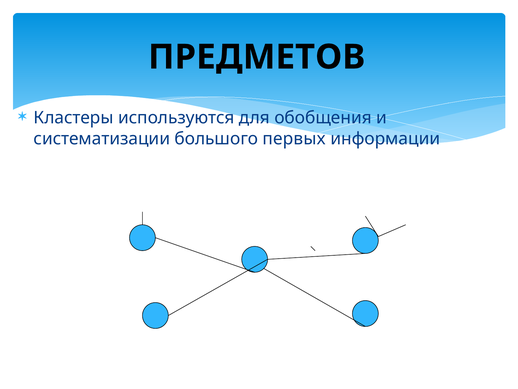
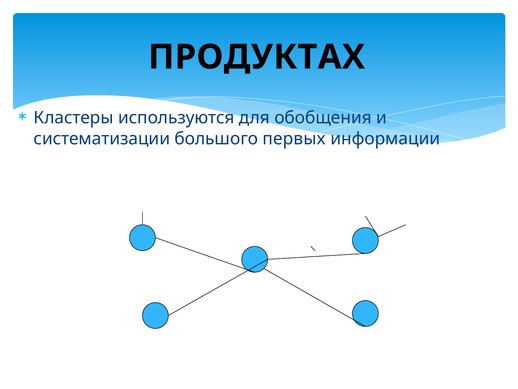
ПРЕДМЕТОВ: ПРЕДМЕТОВ -> ПРОДУКТАХ
